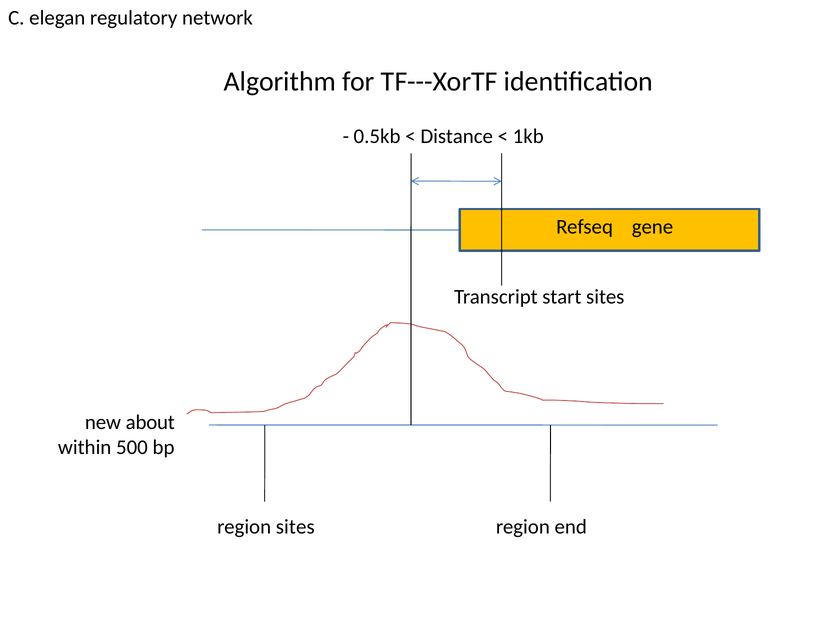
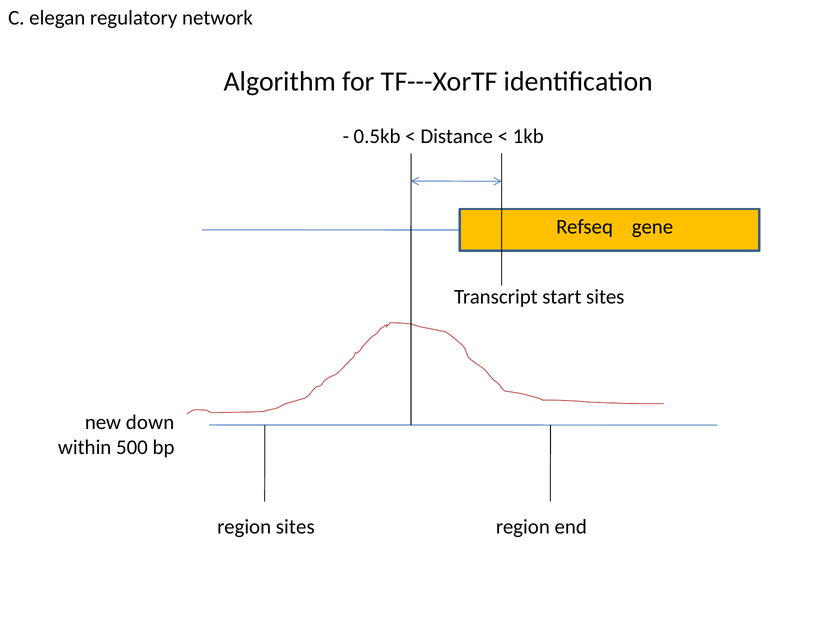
about: about -> down
